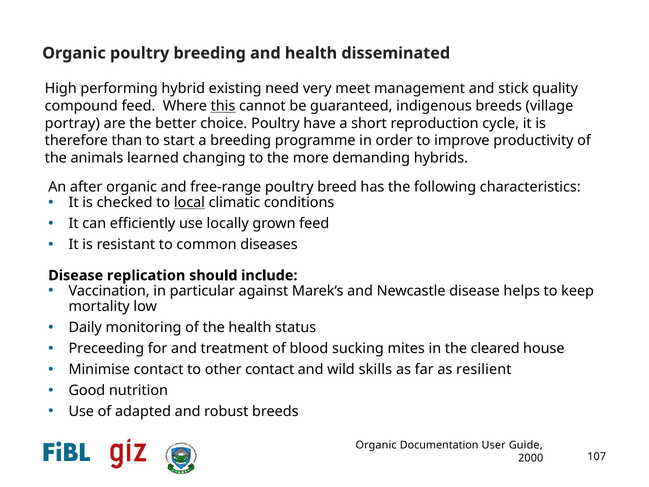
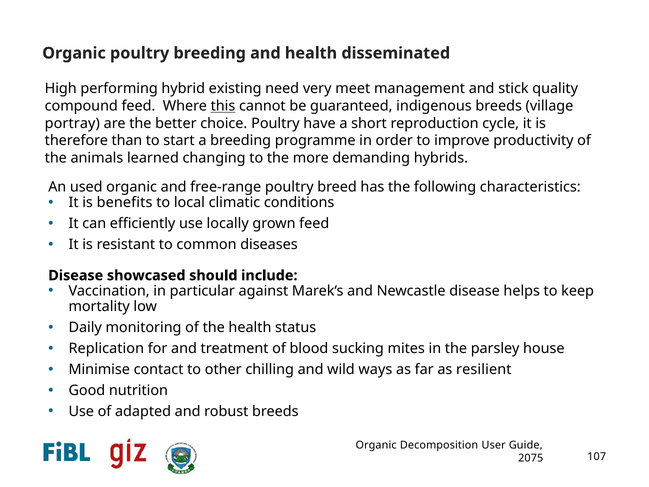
after: after -> used
checked: checked -> benefits
local underline: present -> none
replication: replication -> showcased
Preceeding: Preceeding -> Replication
cleared: cleared -> parsley
other contact: contact -> chilling
skills: skills -> ways
Documentation: Documentation -> Decomposition
2000: 2000 -> 2075
